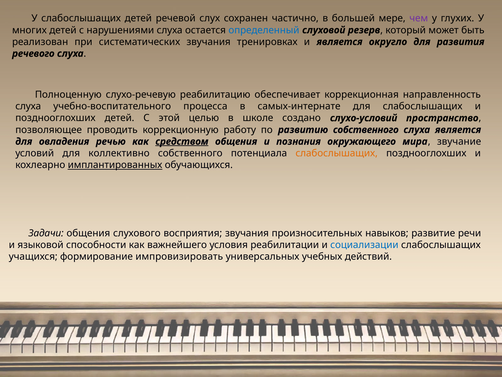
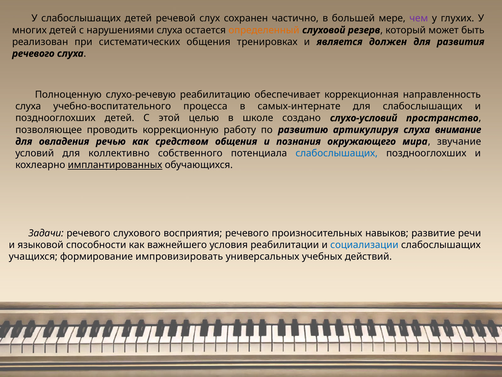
определенный colour: blue -> orange
систематических звучания: звучания -> общения
округло: округло -> должен
развитию собственного: собственного -> артикулируя
слуха является: является -> внимание
средством underline: present -> none
слабослышащих at (337, 153) colour: orange -> blue
Задачи общения: общения -> речевого
восприятия звучания: звучания -> речевого
